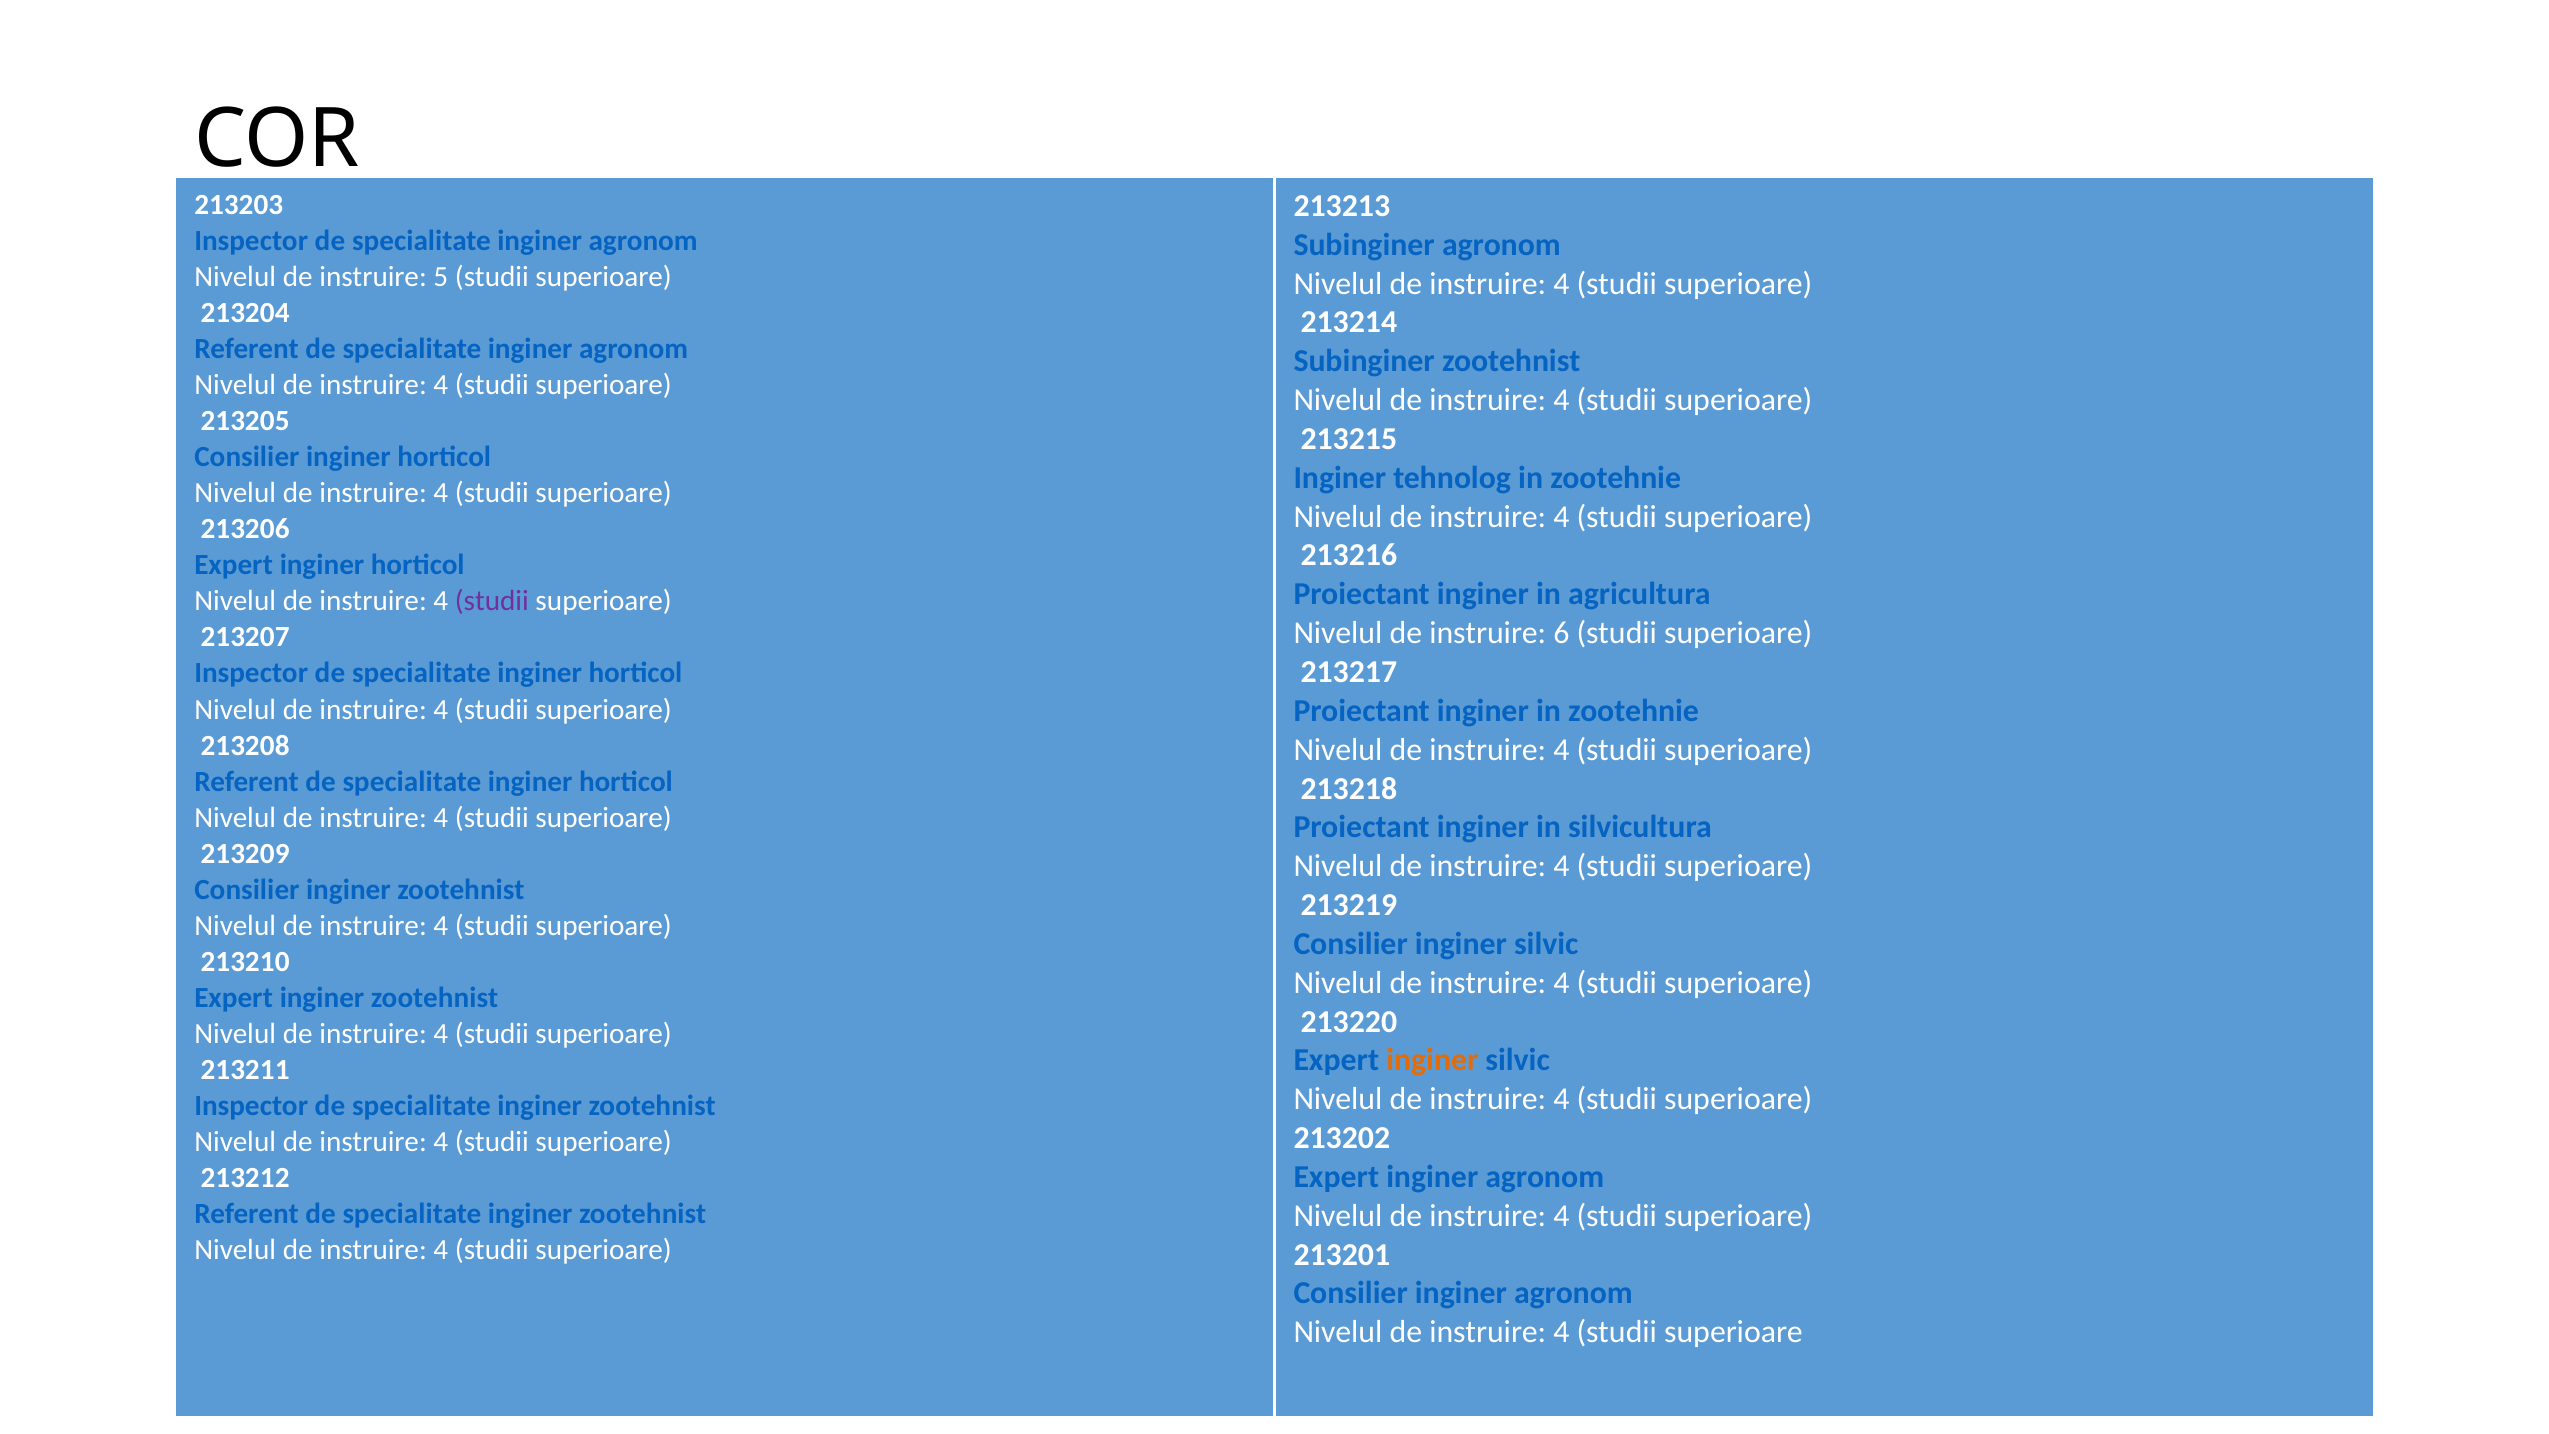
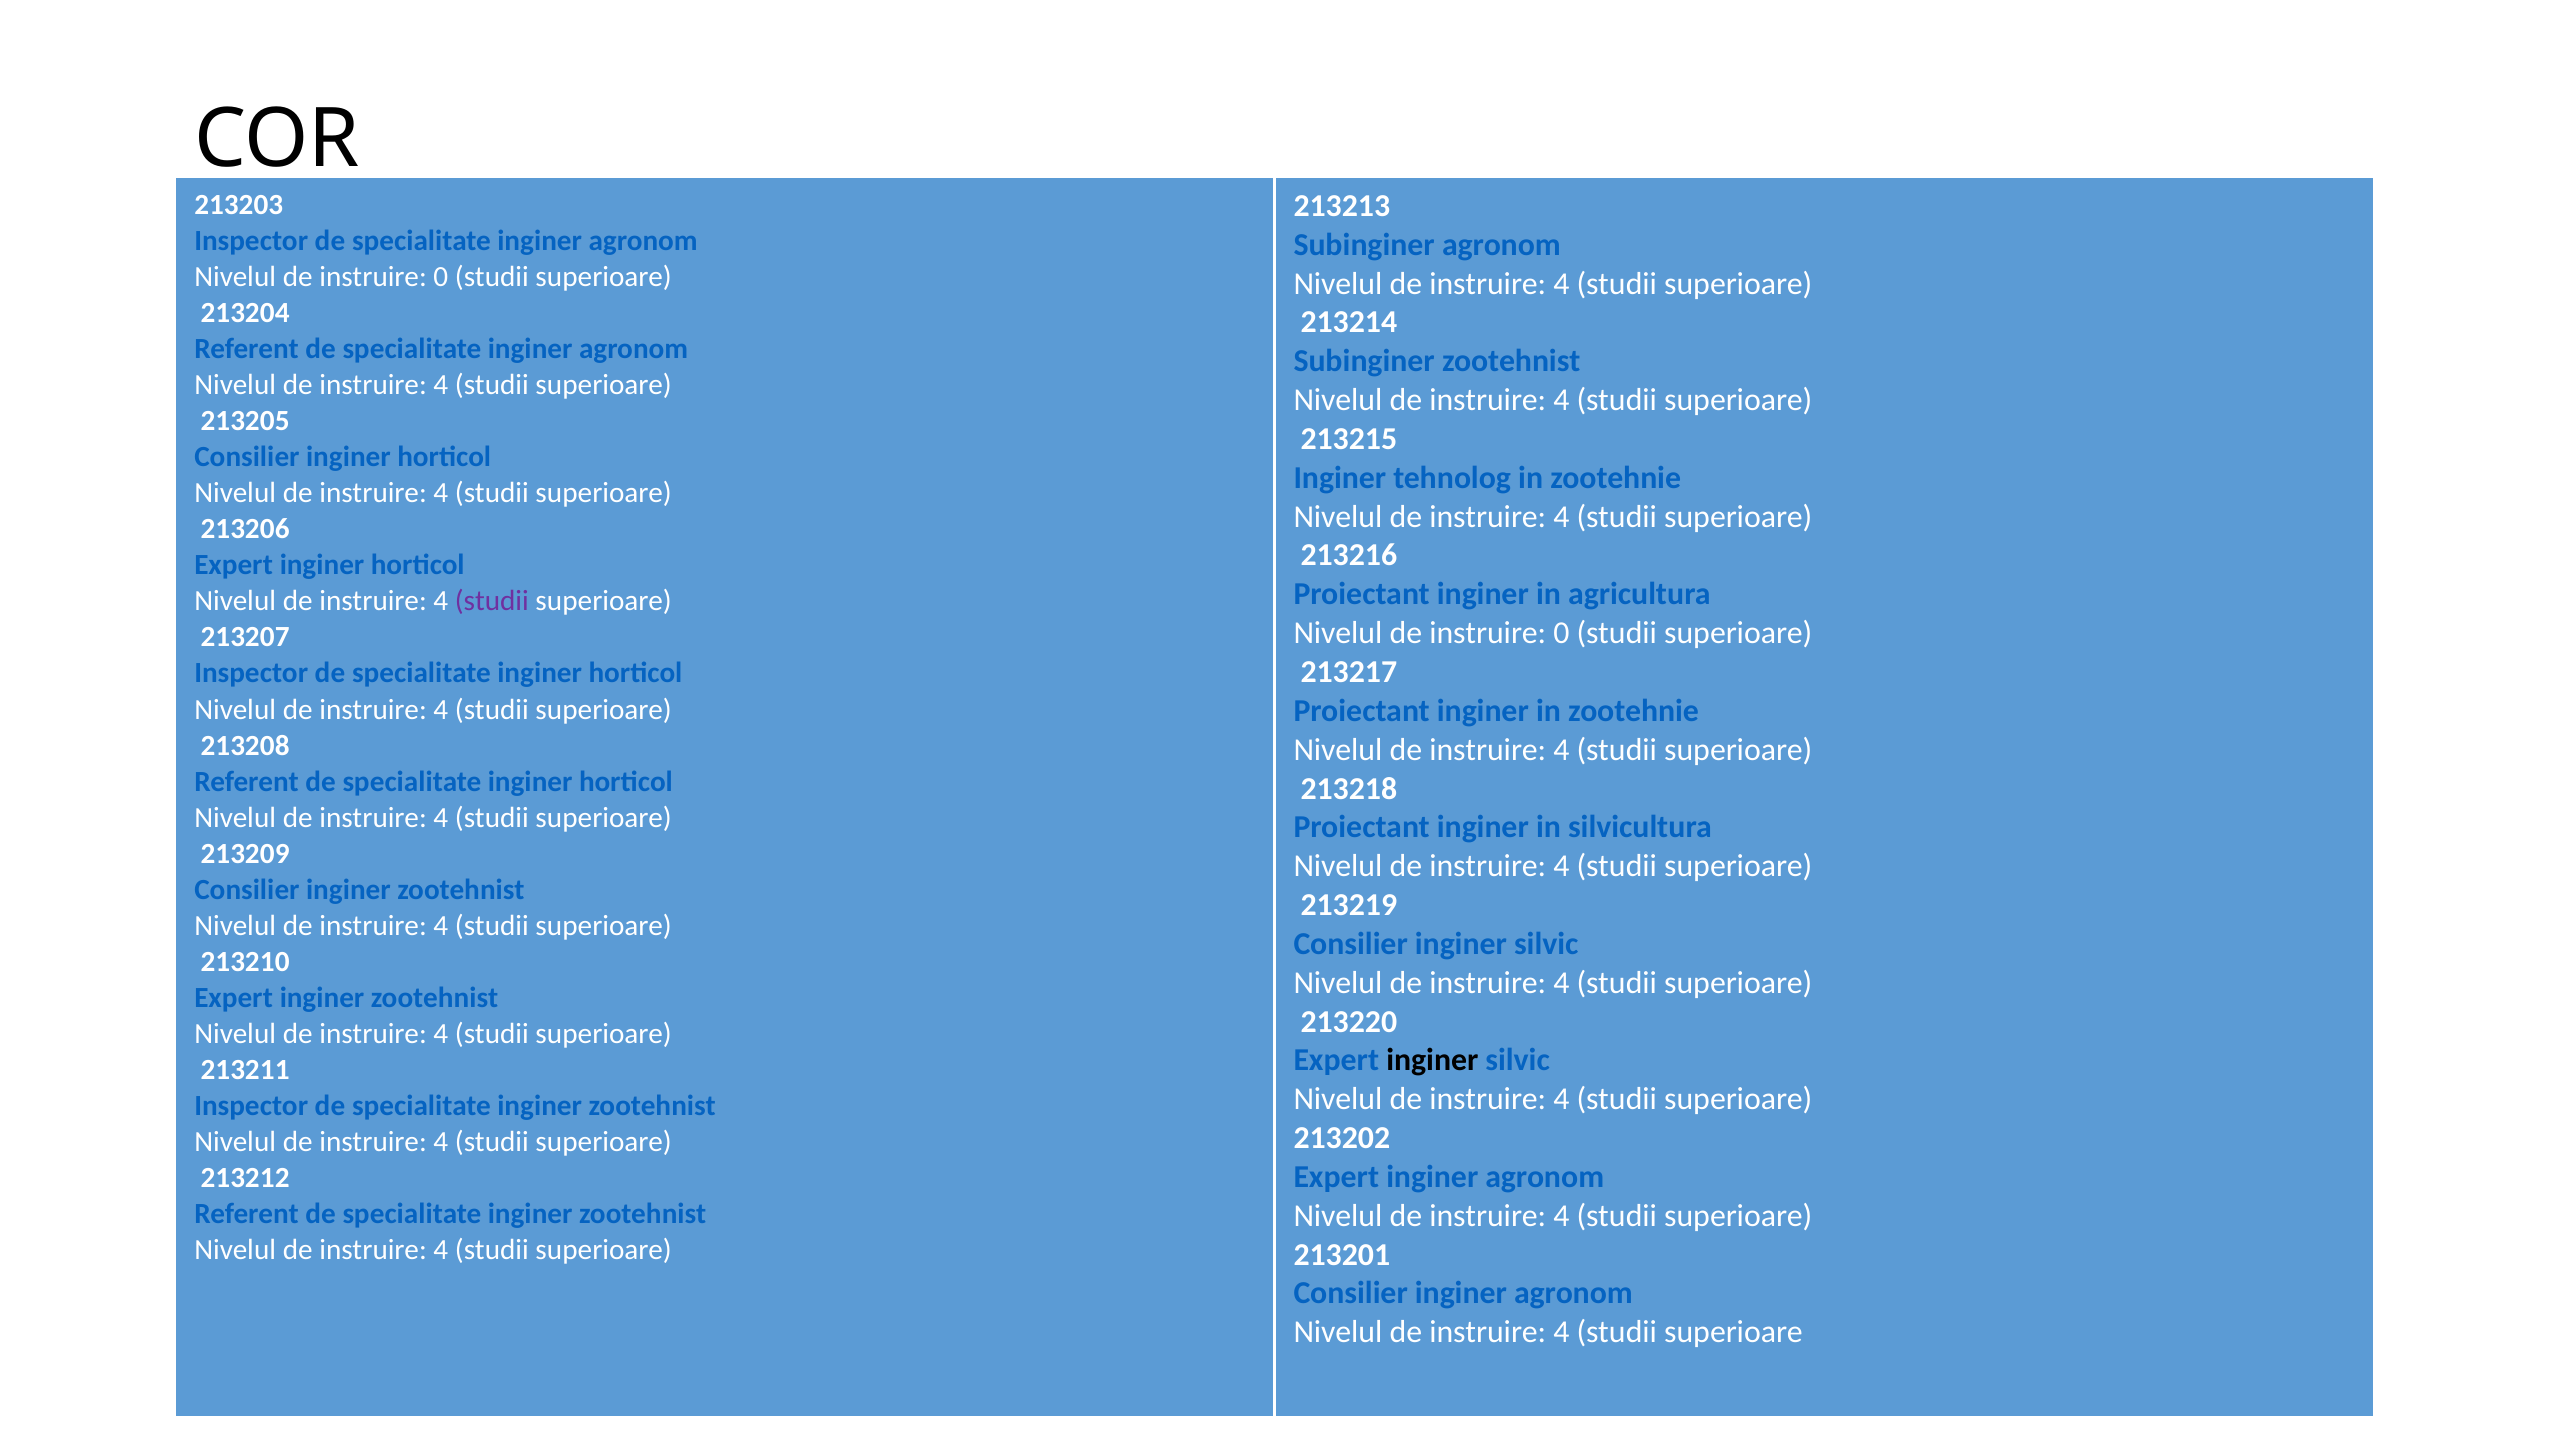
5 at (441, 277): 5 -> 0
6 at (1561, 633): 6 -> 0
inginer at (1432, 1060) colour: orange -> black
